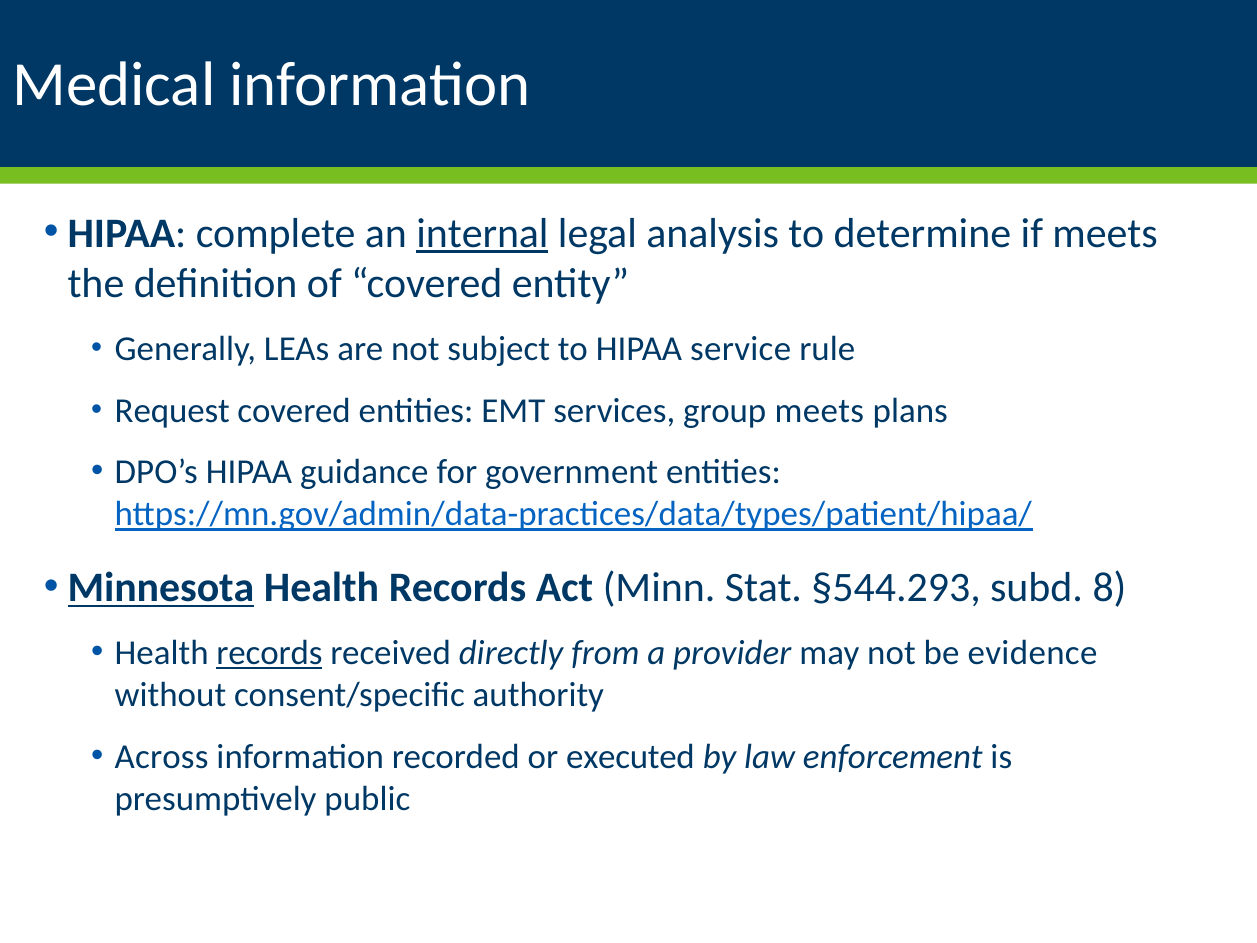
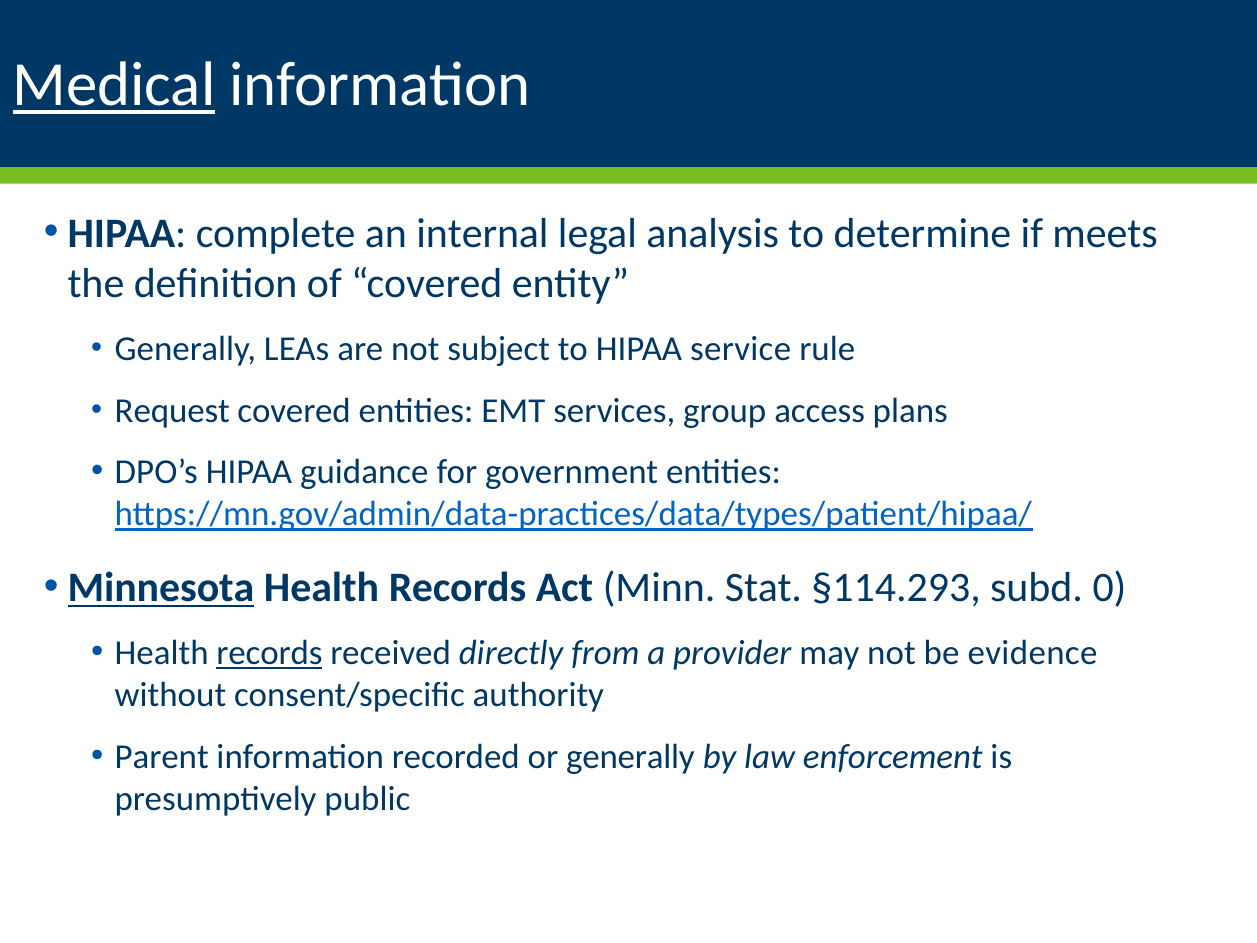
Medical underline: none -> present
internal underline: present -> none
group meets: meets -> access
§544.293: §544.293 -> §114.293
8: 8 -> 0
Across: Across -> Parent
or executed: executed -> generally
